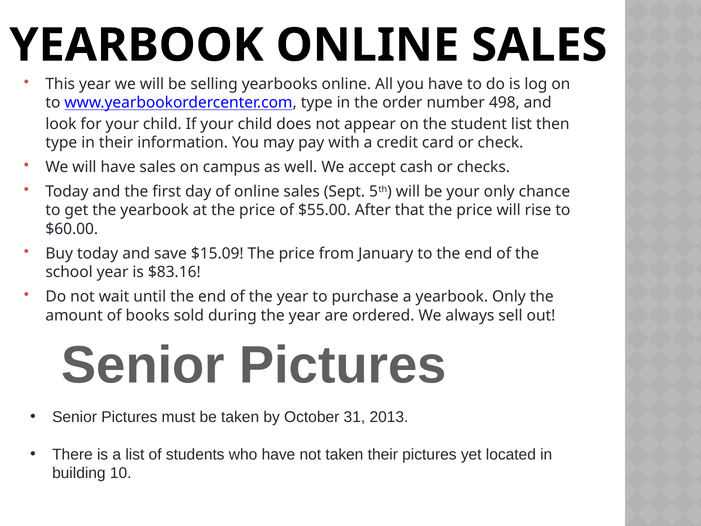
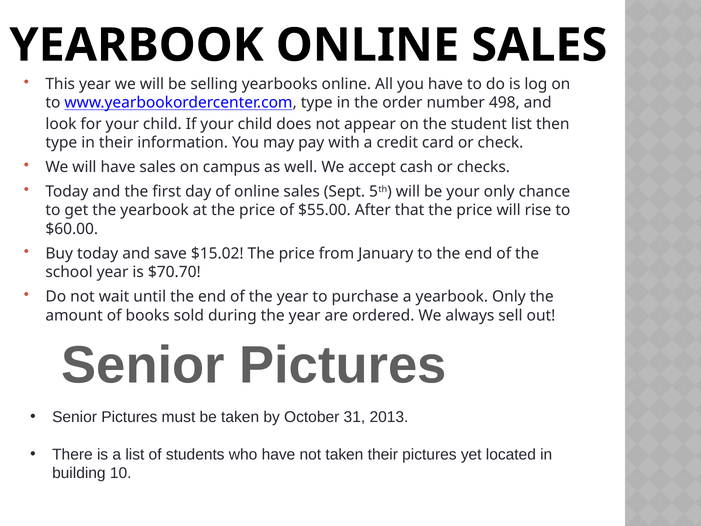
$15.09: $15.09 -> $15.02
$83.16: $83.16 -> $70.70
